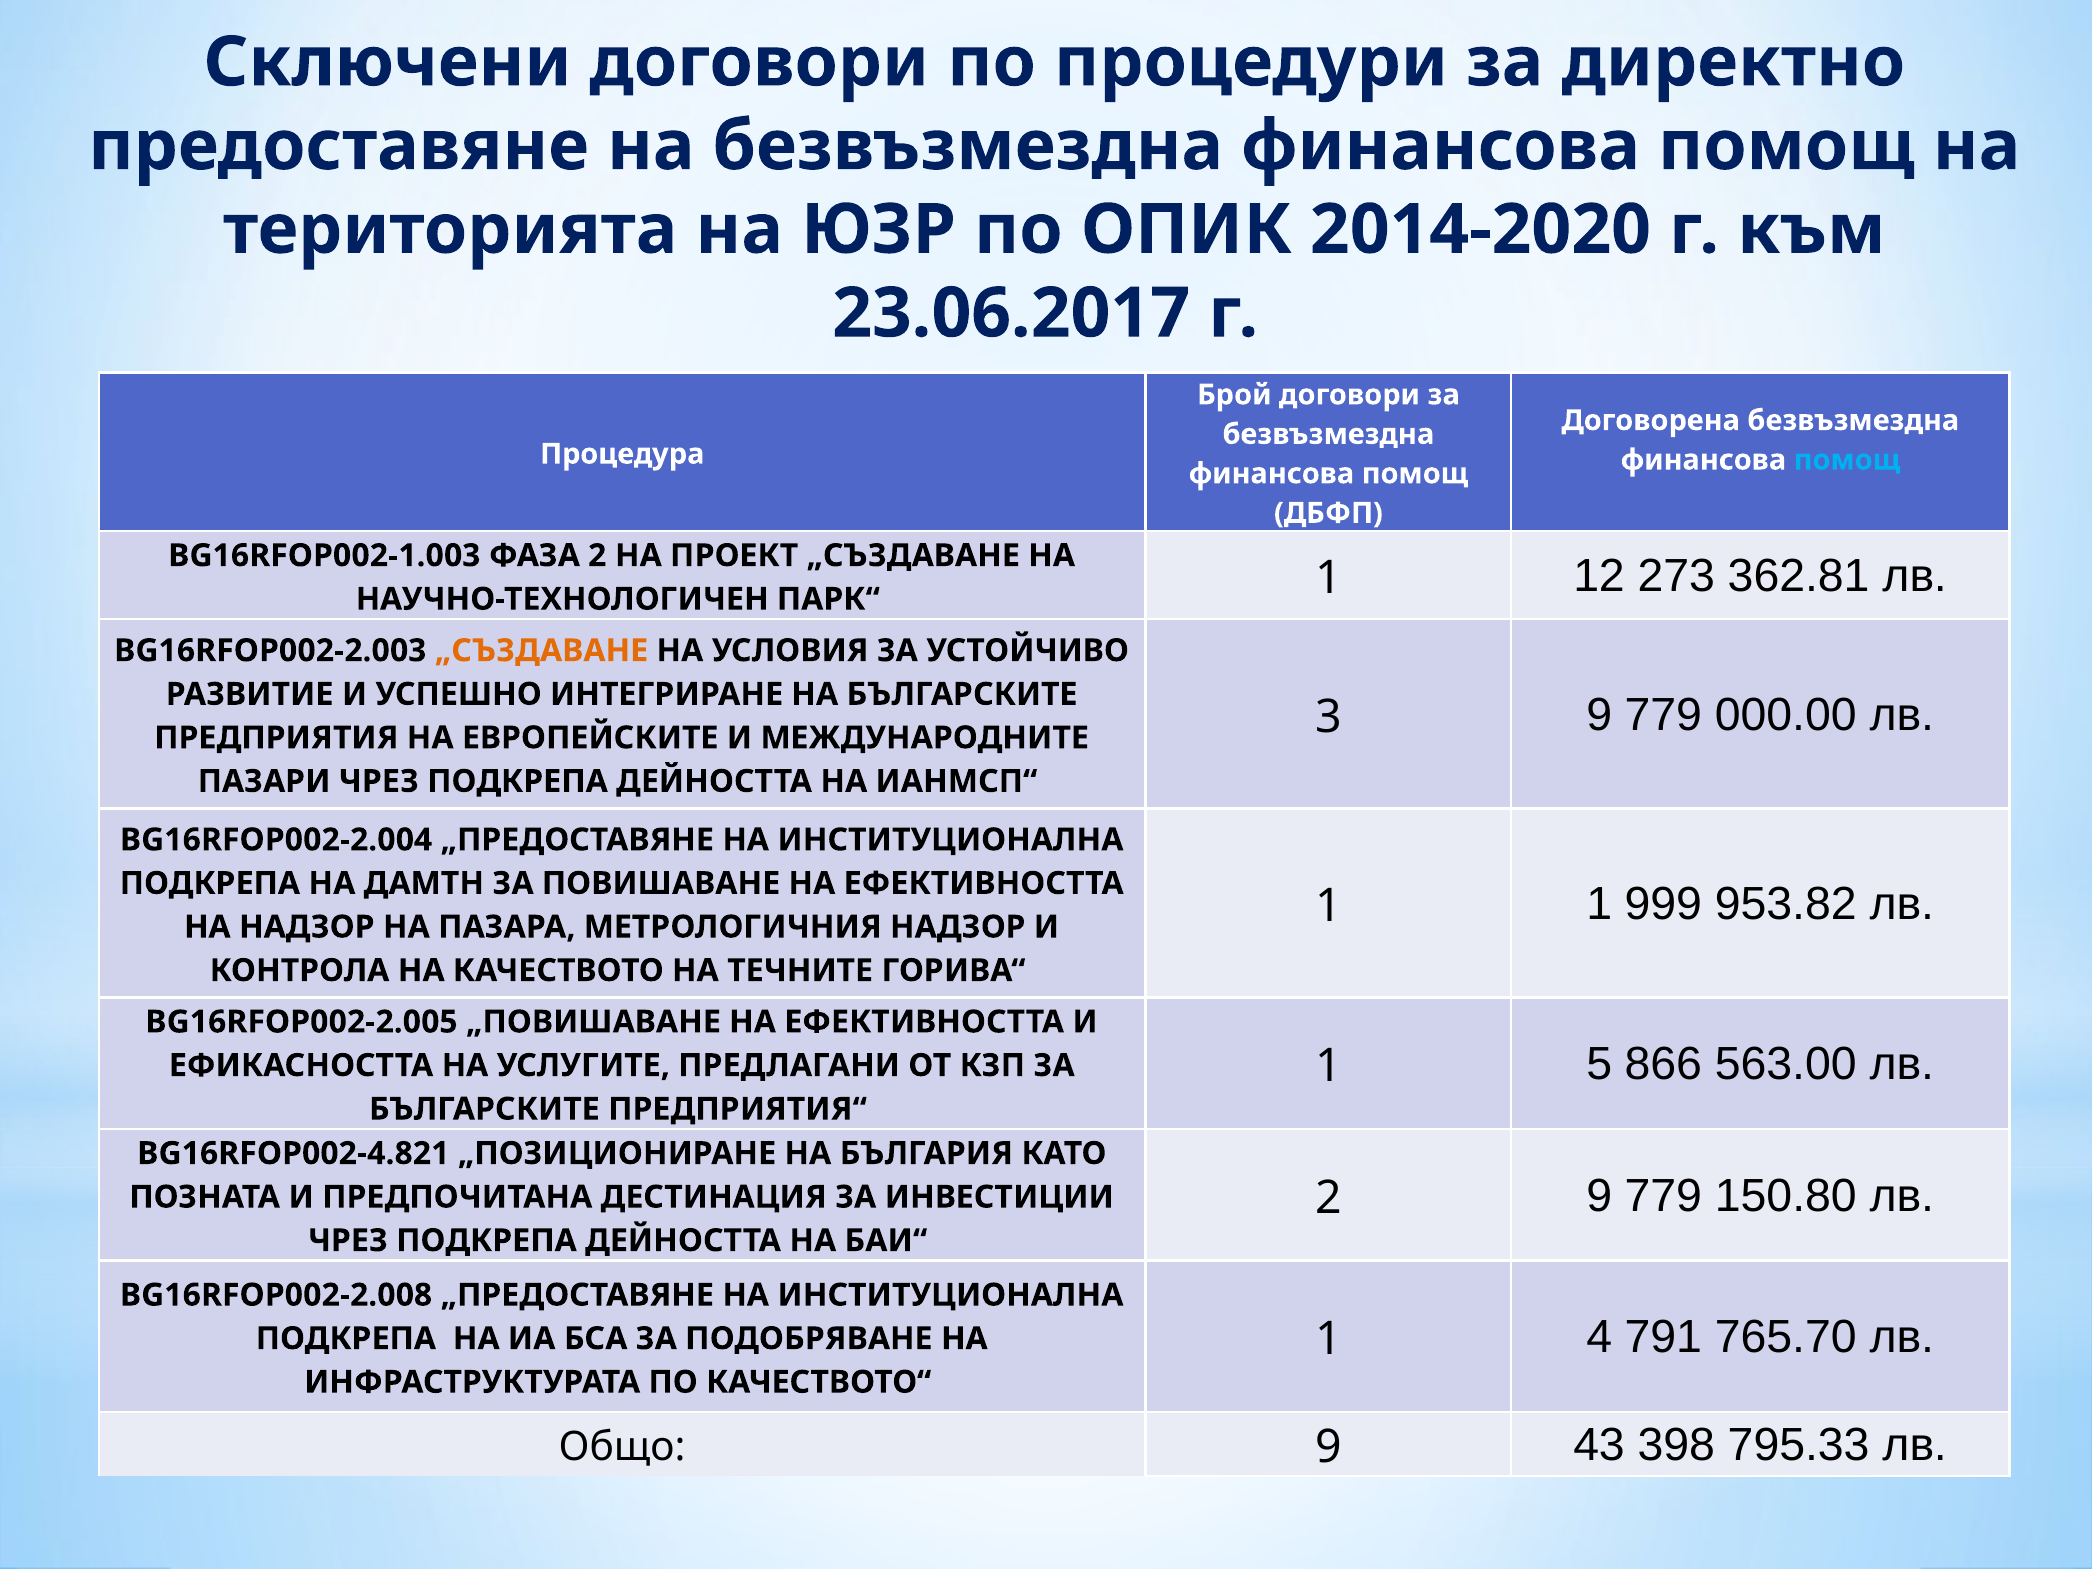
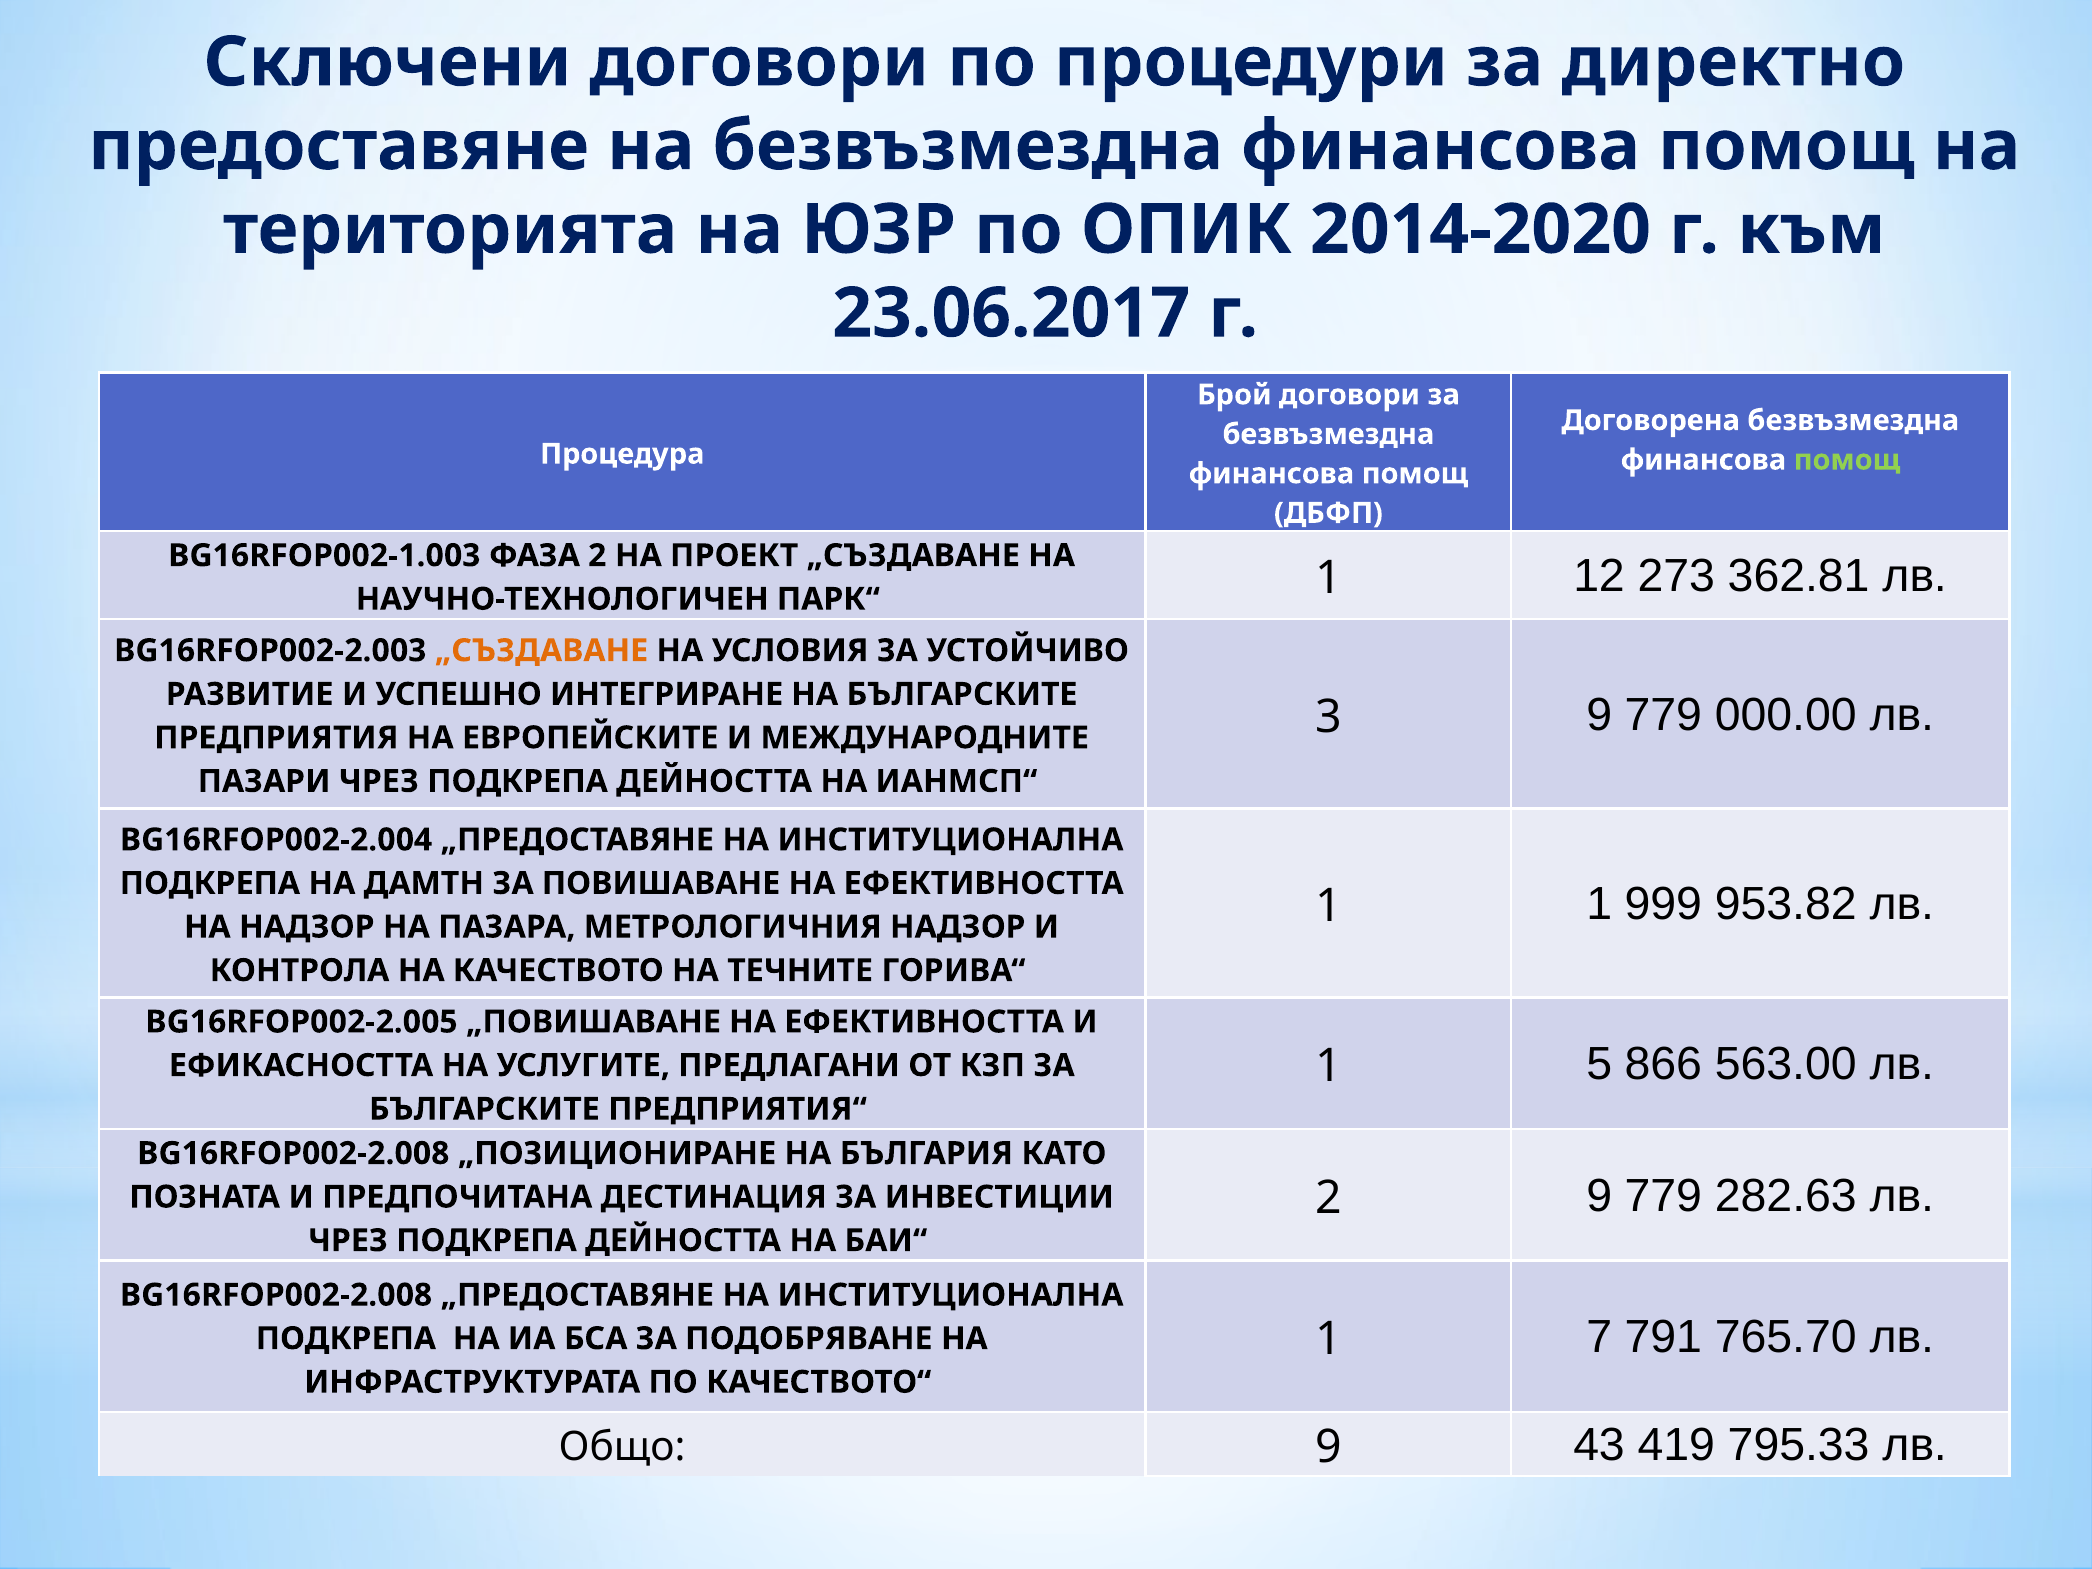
помощ at (1847, 460) colour: light blue -> light green
BG16RFOP002-4.821 at (293, 1153): BG16RFOP002-4.821 -> BG16RFOP002-2.008
150.80: 150.80 -> 282.63
4: 4 -> 7
398: 398 -> 419
